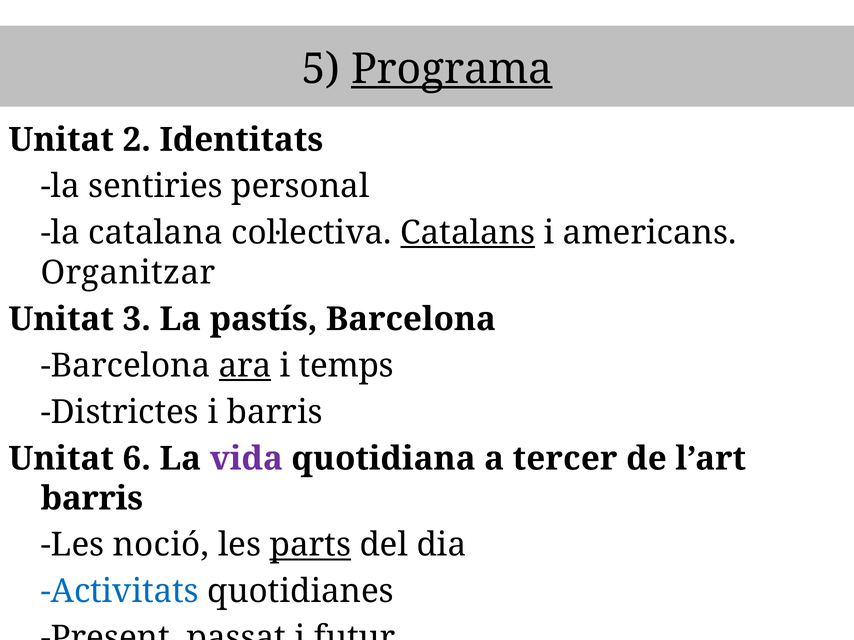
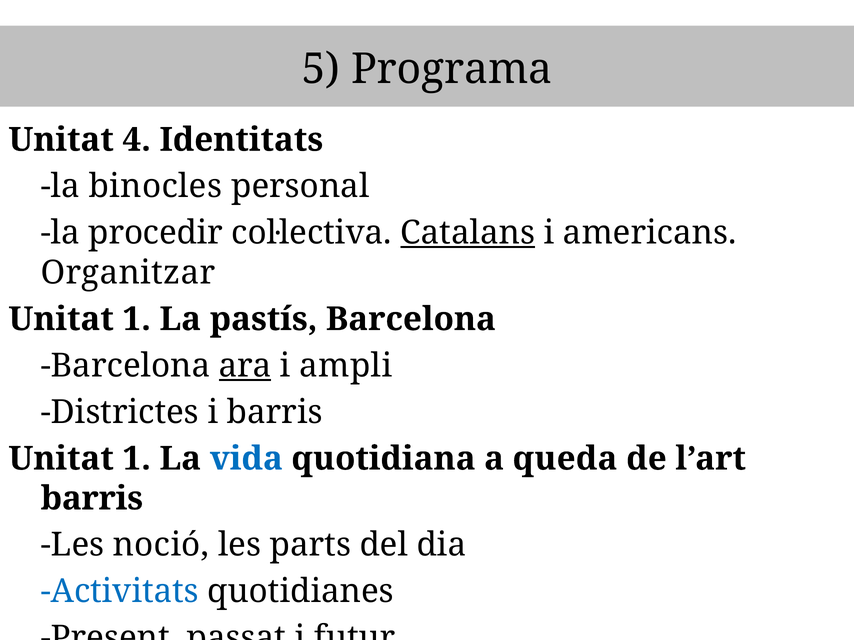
Programa underline: present -> none
2: 2 -> 4
sentiries: sentiries -> binocles
catalana: catalana -> procedir
3 at (137, 319): 3 -> 1
temps: temps -> ampli
6 at (137, 459): 6 -> 1
vida colour: purple -> blue
tercer: tercer -> queda
parts underline: present -> none
